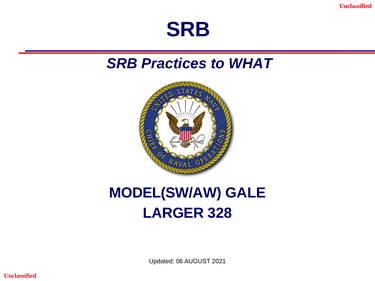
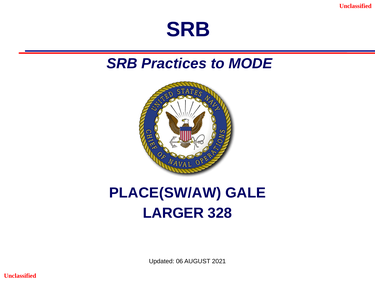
WHAT: WHAT -> MODE
MODEL(SW/AW: MODEL(SW/AW -> PLACE(SW/AW
